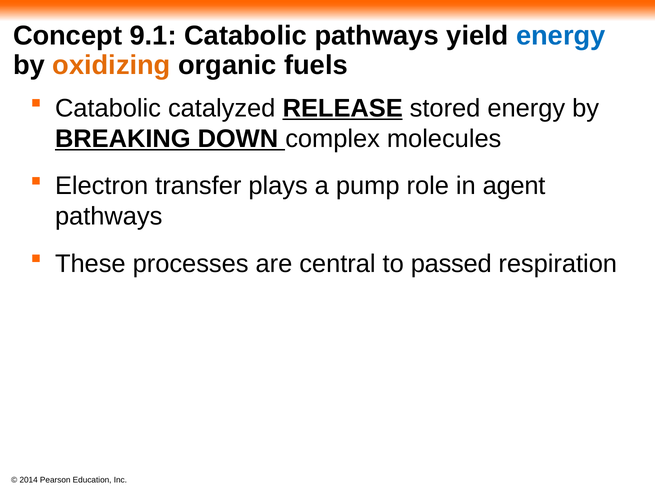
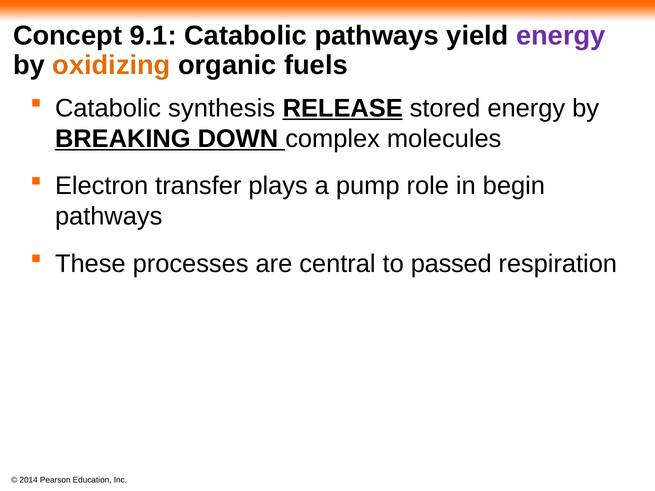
energy at (561, 36) colour: blue -> purple
catalyzed: catalyzed -> synthesis
agent: agent -> begin
